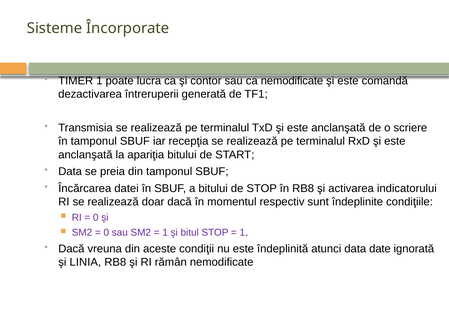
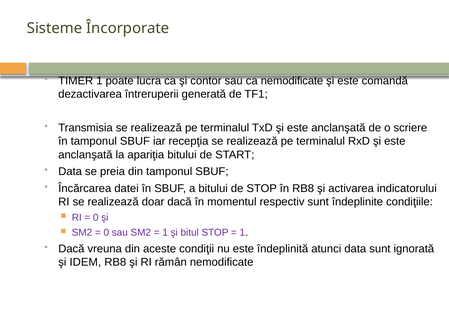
data date: date -> sunt
LINIA: LINIA -> IDEM
